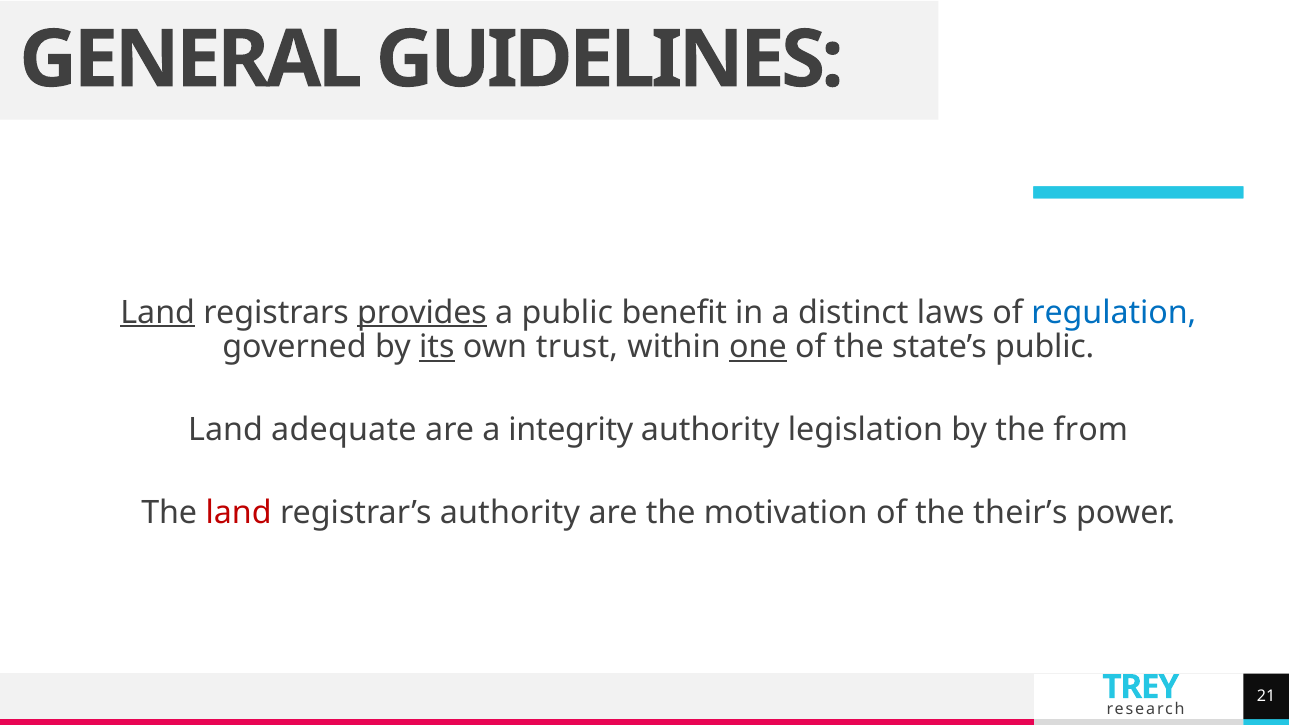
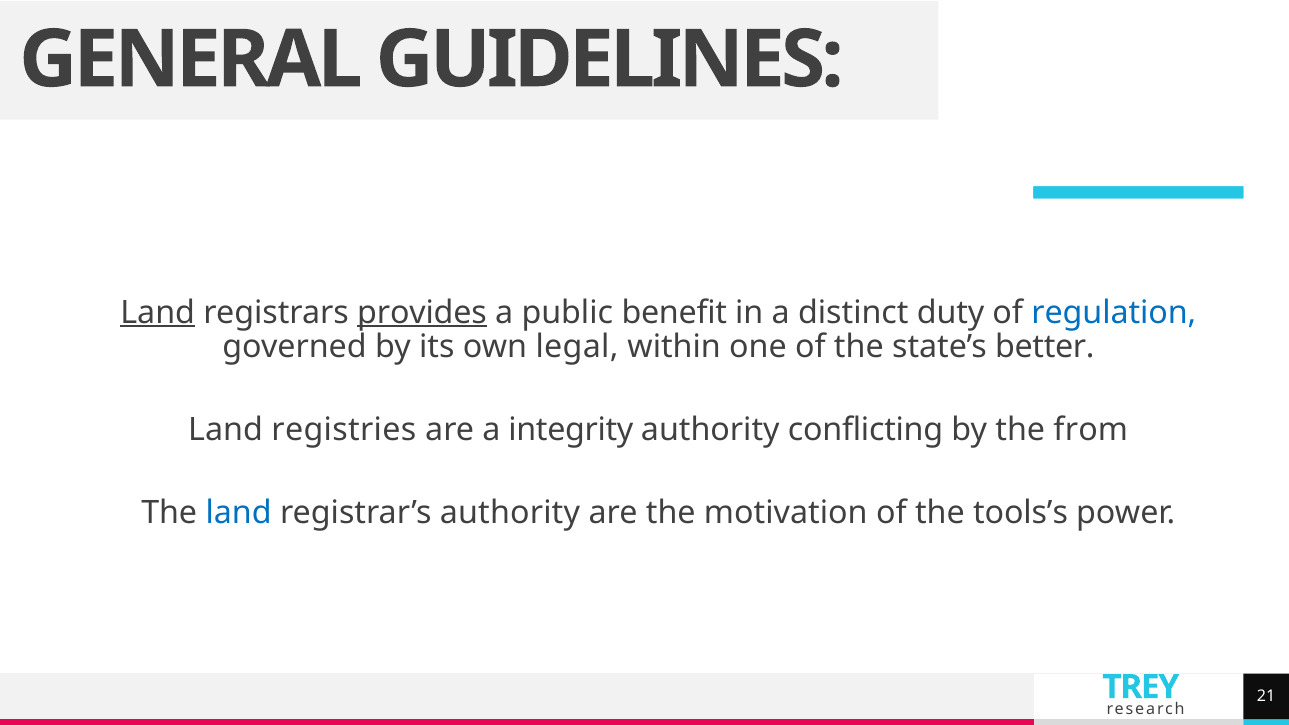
laws: laws -> duty
its underline: present -> none
trust: trust -> legal
one underline: present -> none
state’s public: public -> better
adequate: adequate -> registries
legislation: legislation -> conflicting
land at (239, 513) colour: red -> blue
their’s: their’s -> tools’s
